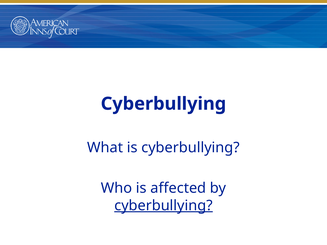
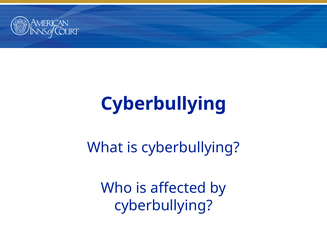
cyberbullying at (163, 206) underline: present -> none
